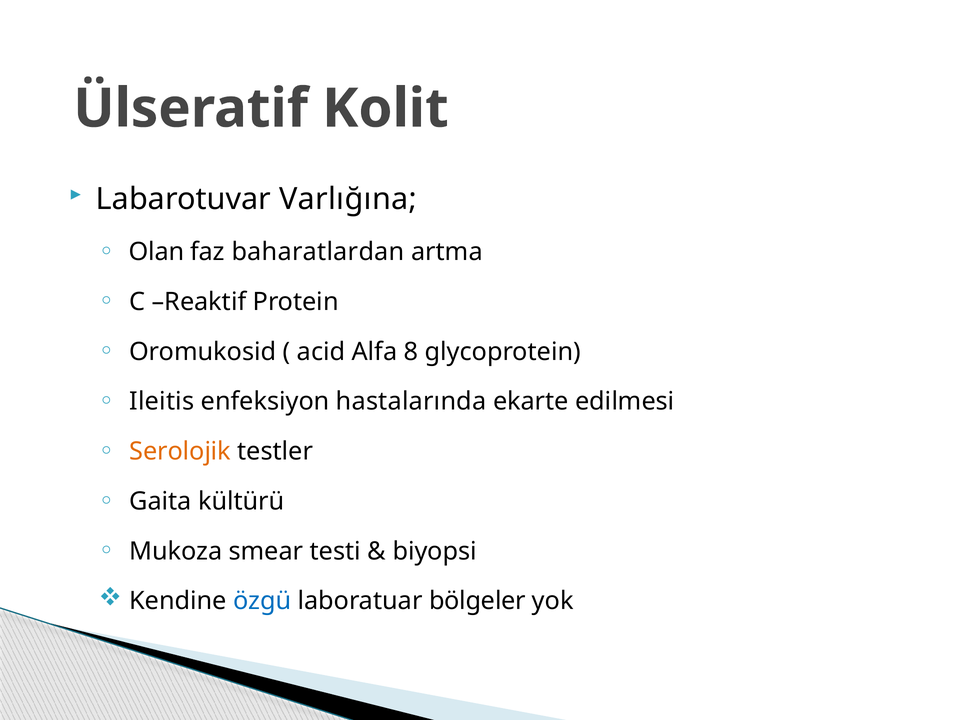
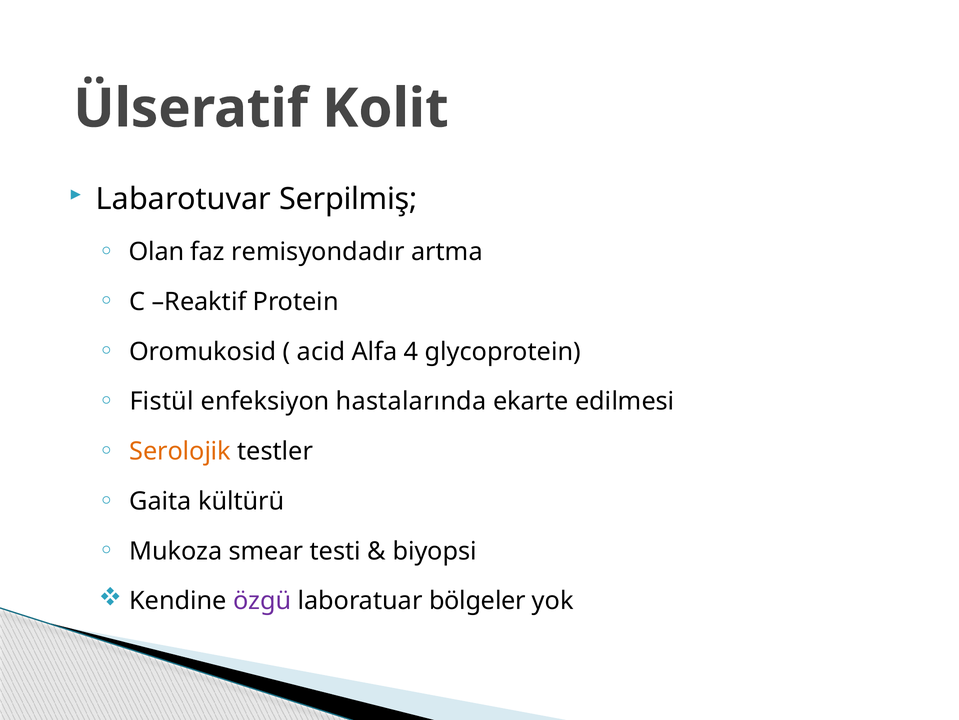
Varlığına: Varlığına -> Serpilmiş
baharatlardan: baharatlardan -> remisyondadır
8: 8 -> 4
Ileitis: Ileitis -> Fistül
özgü colour: blue -> purple
